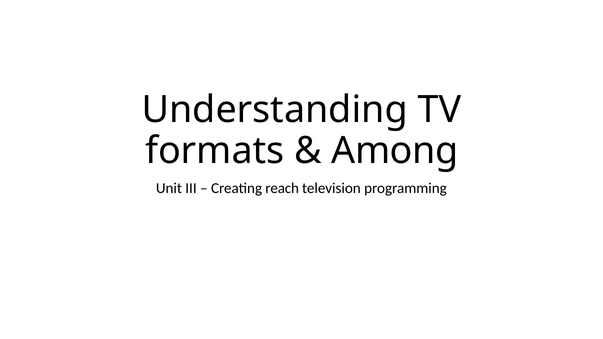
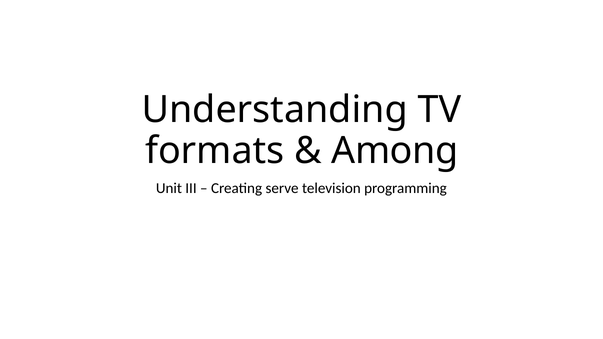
reach: reach -> serve
